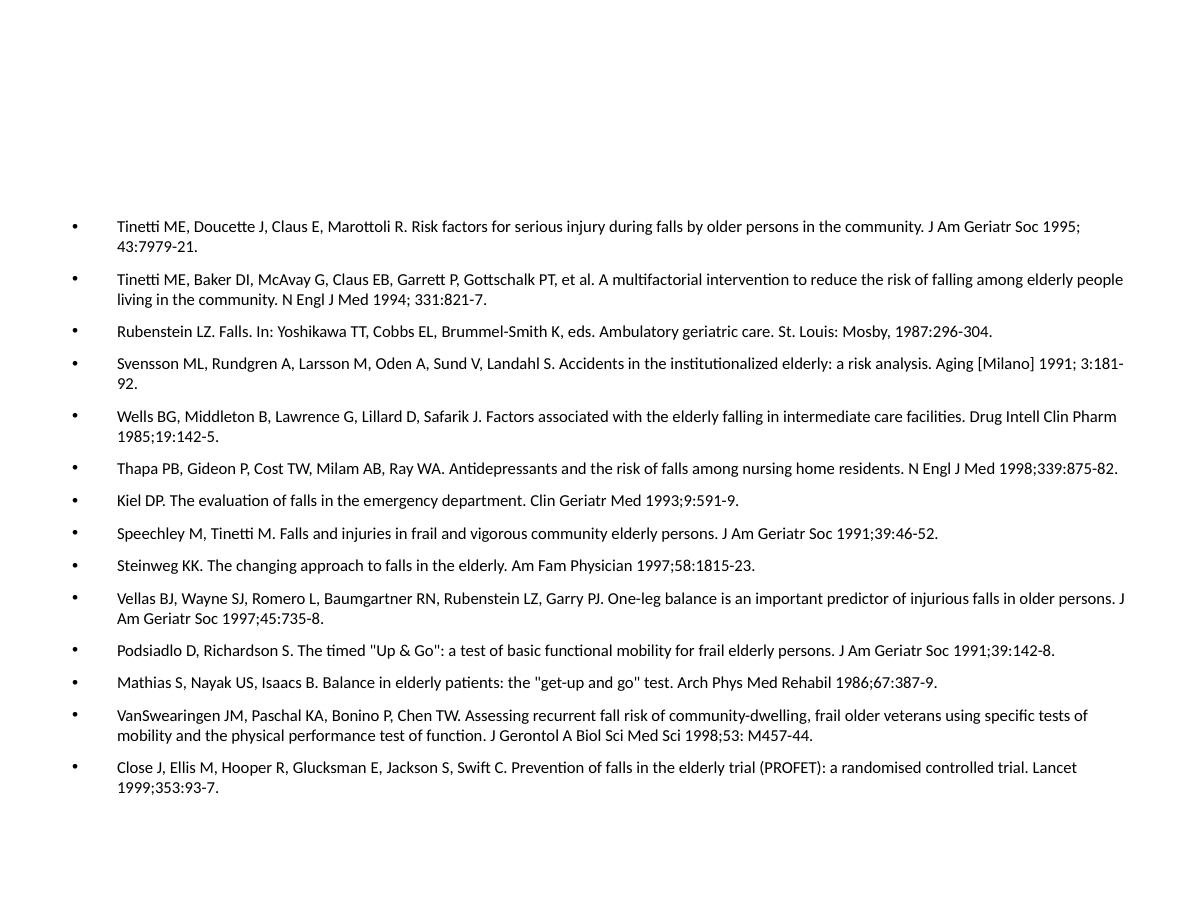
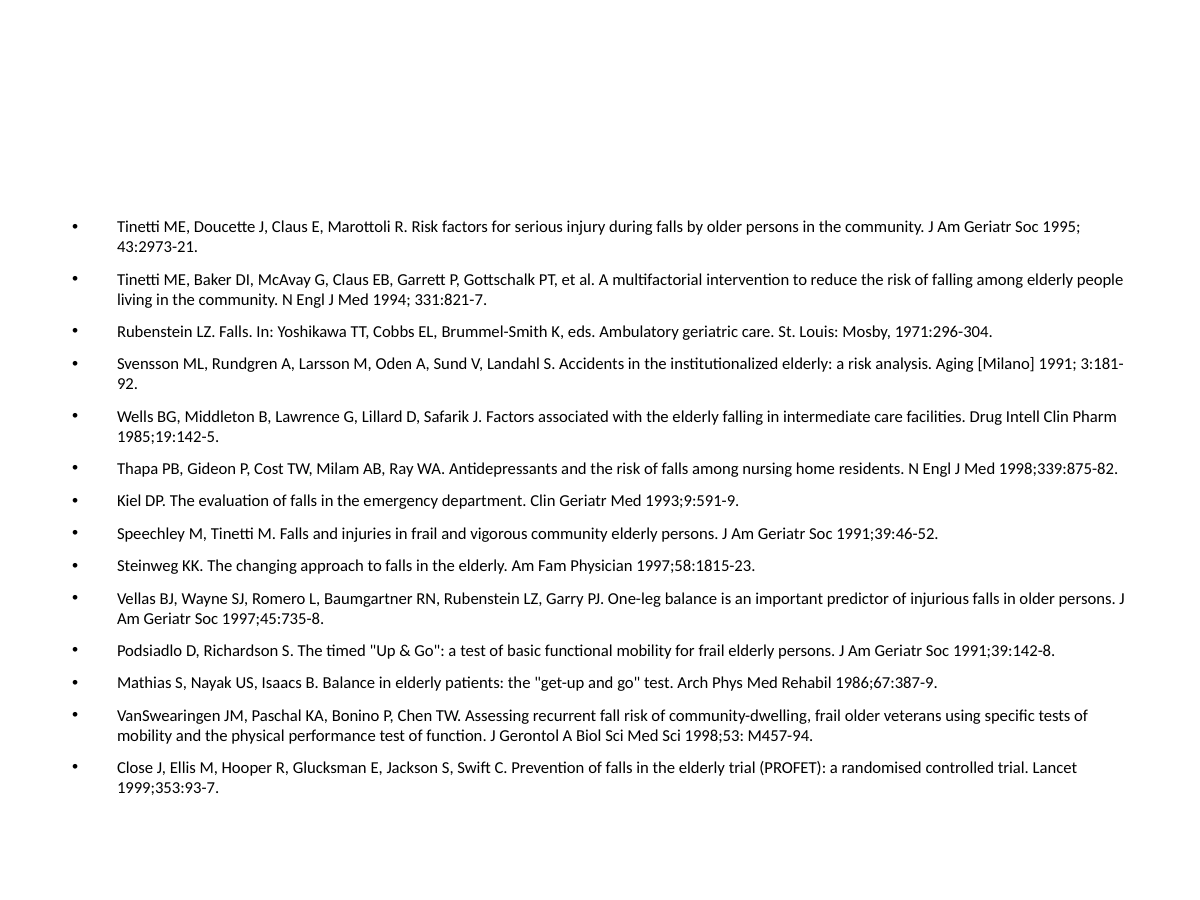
43:7979-21: 43:7979-21 -> 43:2973-21
1987:296-304: 1987:296-304 -> 1971:296-304
M457-44: M457-44 -> M457-94
